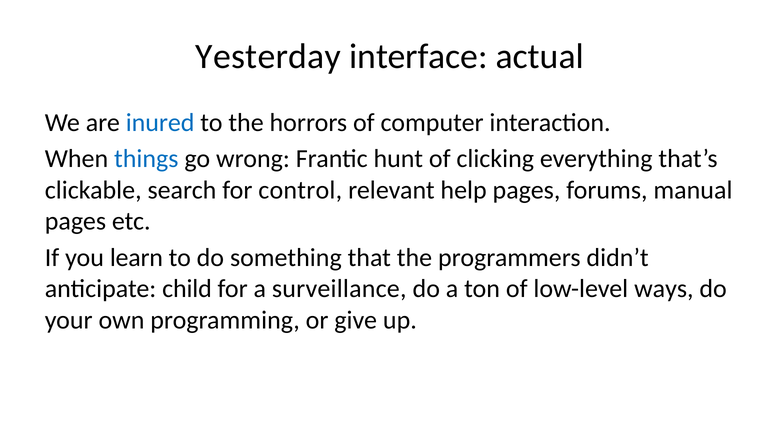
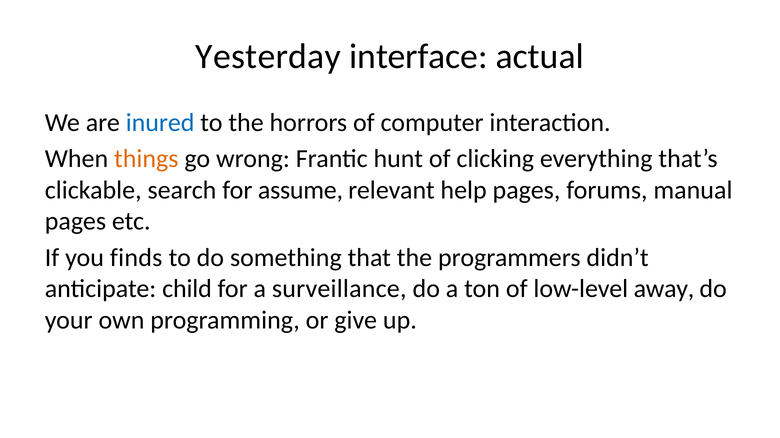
things colour: blue -> orange
control: control -> assume
learn: learn -> finds
ways: ways -> away
